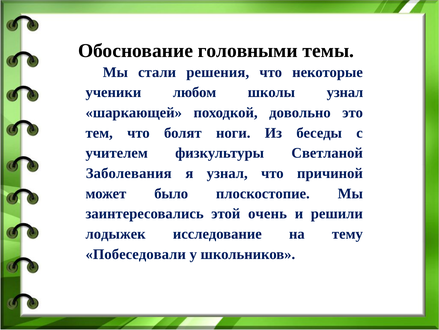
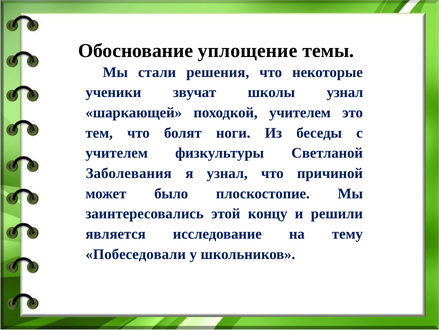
головными: головными -> уплощение
любом: любом -> звучат
походкой довольно: довольно -> учителем
очень: очень -> концу
лодыжек: лодыжек -> является
